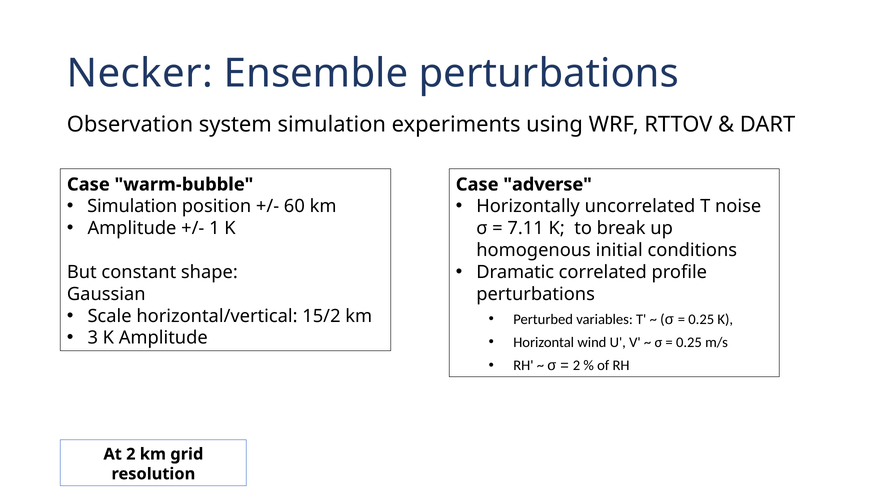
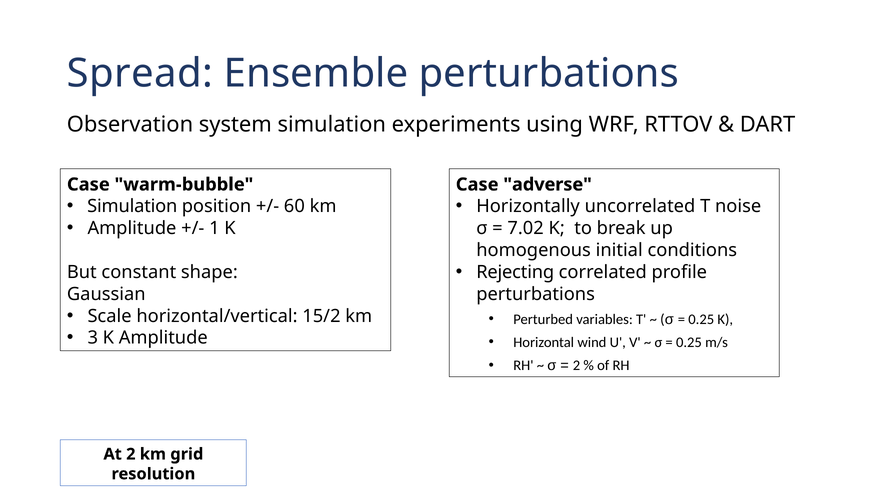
Necker: Necker -> Spread
7.11: 7.11 -> 7.02
Dramatic: Dramatic -> Rejecting
